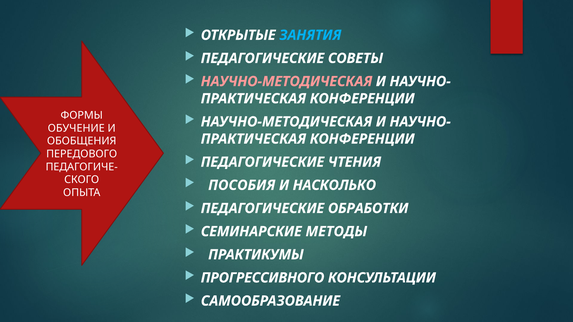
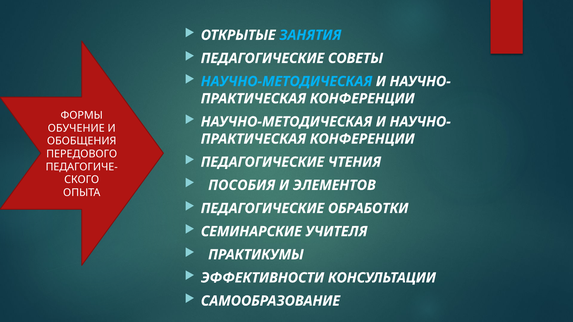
НАУЧНО-МЕТОДИЧЕСКАЯ at (287, 82) colour: pink -> light blue
НАСКОЛЬКО: НАСКОЛЬКО -> ЭЛЕМЕНТОВ
МЕТОДЫ: МЕТОДЫ -> УЧИТЕЛЯ
ПРОГРЕССИВНОГО: ПРОГРЕССИВНОГО -> ЭФФЕКТИВНОСТИ
